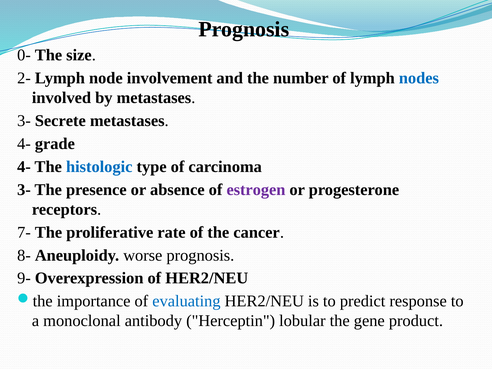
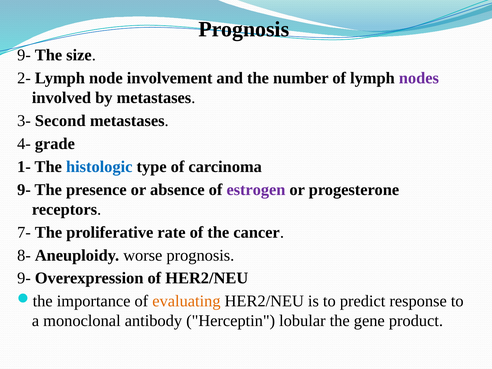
0- at (24, 55): 0- -> 9-
nodes colour: blue -> purple
Secrete: Secrete -> Second
4- at (24, 167): 4- -> 1-
3- at (24, 190): 3- -> 9-
evaluating colour: blue -> orange
